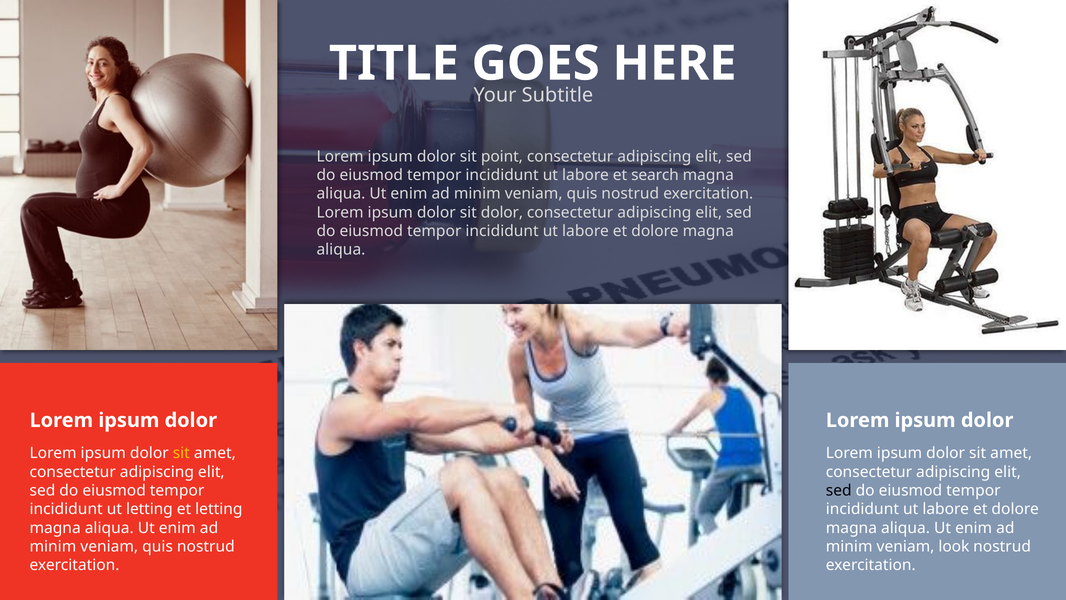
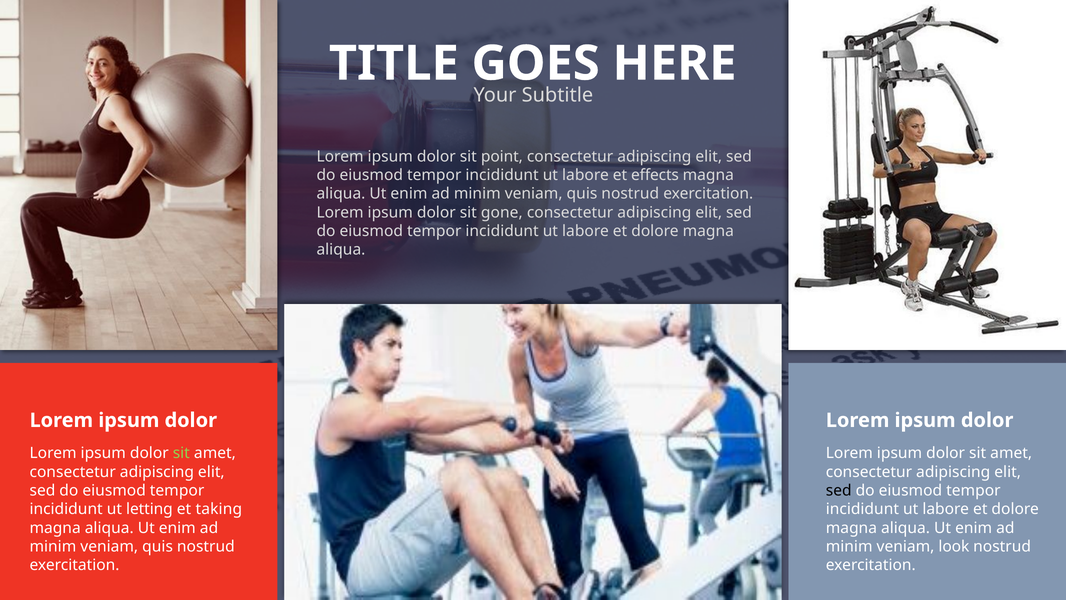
search: search -> effects
sit dolor: dolor -> gone
sit at (181, 453) colour: yellow -> light green
et letting: letting -> taking
